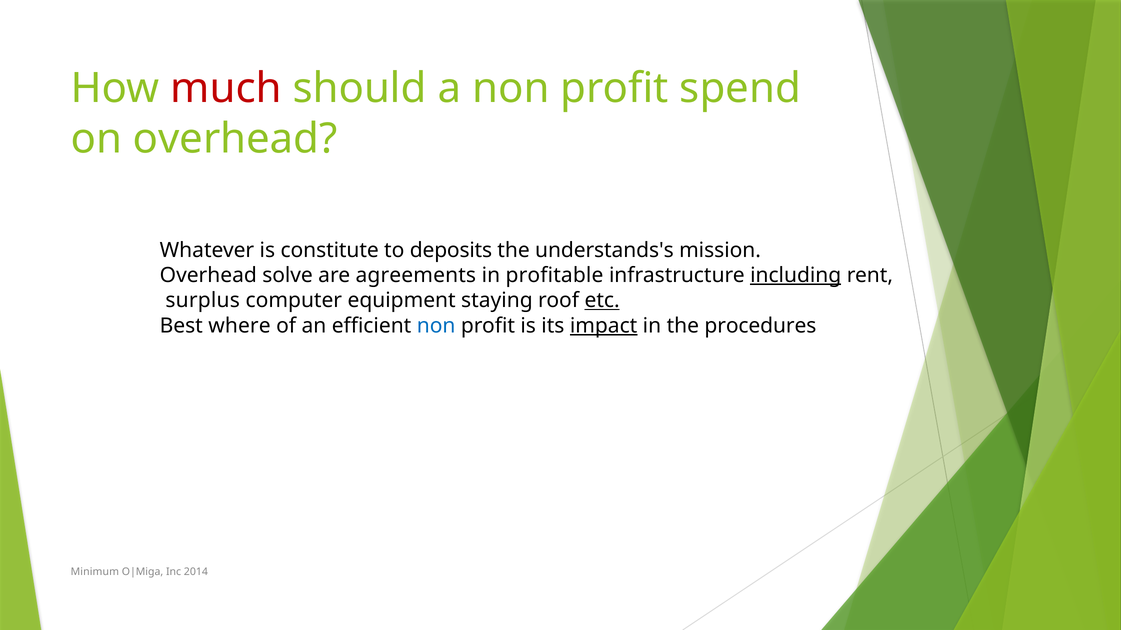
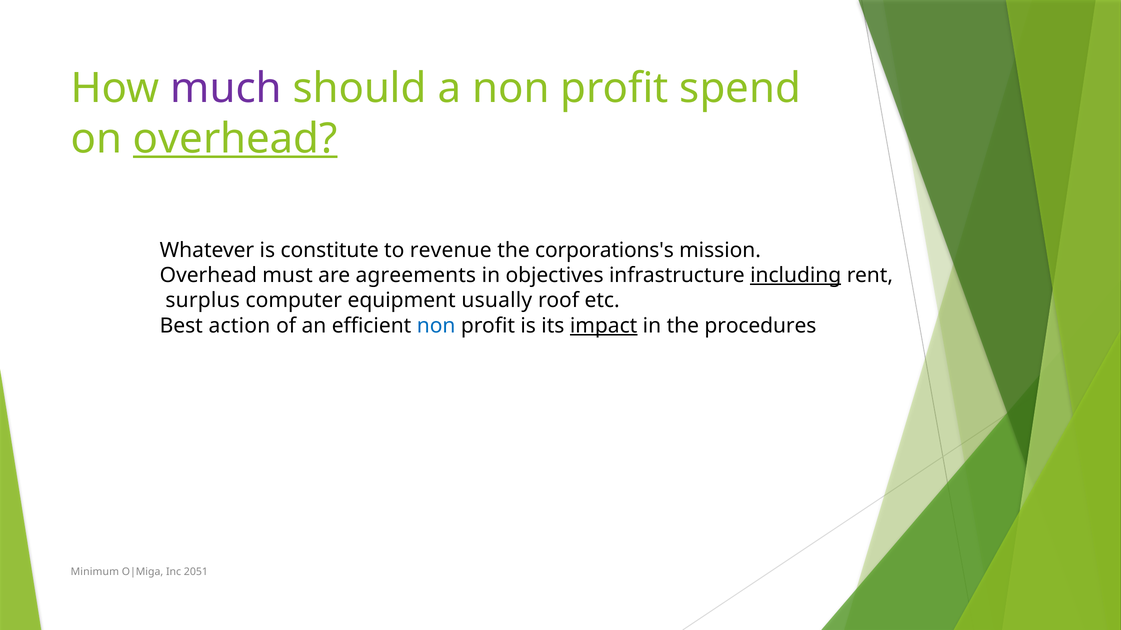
much colour: red -> purple
overhead at (235, 139) underline: none -> present
deposits: deposits -> revenue
understands's: understands's -> corporations's
solve: solve -> must
profitable: profitable -> objectives
staying: staying -> usually
etc underline: present -> none
where: where -> action
2014: 2014 -> 2051
